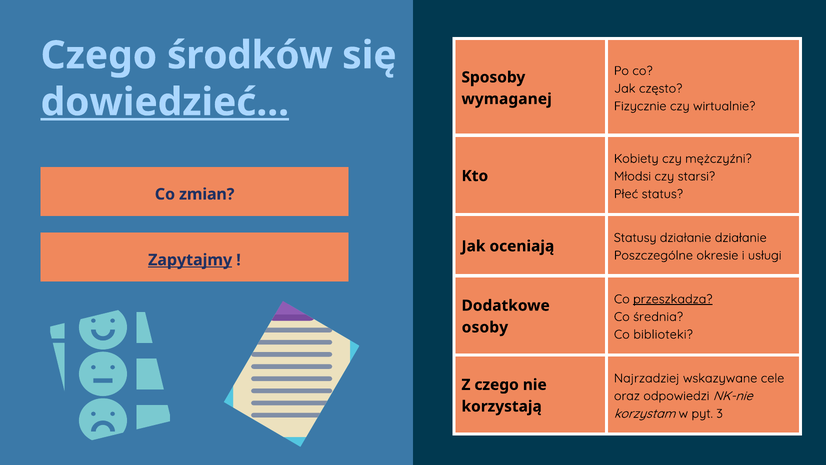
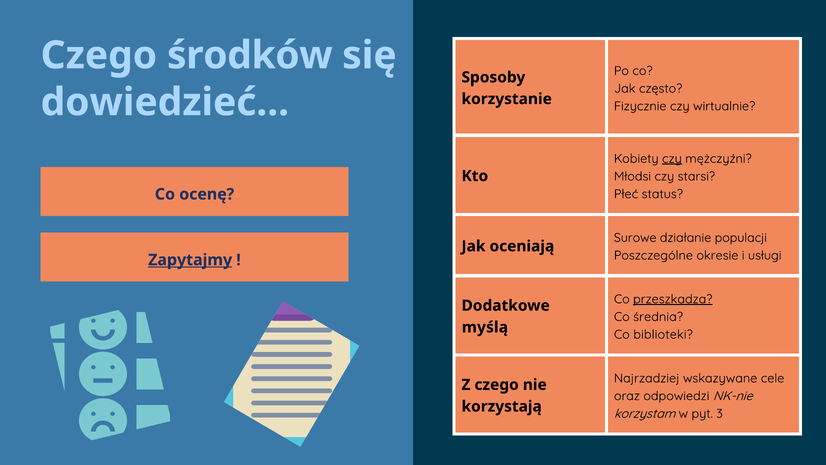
dowiedzieć underline: present -> none
wymaganej: wymaganej -> korzystanie
czy at (672, 159) underline: none -> present
zmian: zmian -> ocenę
Statusy: Statusy -> Surowe
działanie działanie: działanie -> populacji
osoby: osoby -> myślą
